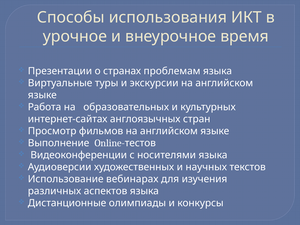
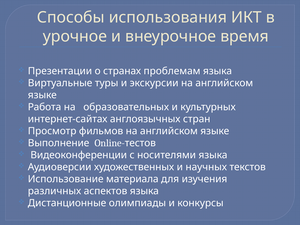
вебинарах: вебинарах -> материала
